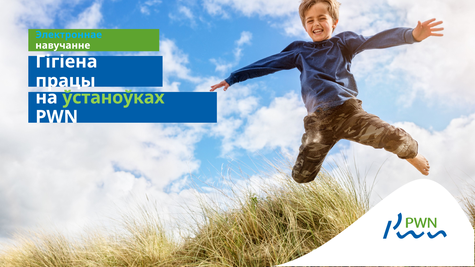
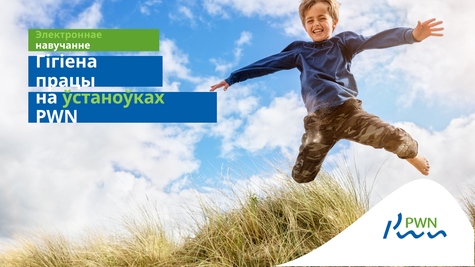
Электроннае colour: light blue -> light green
